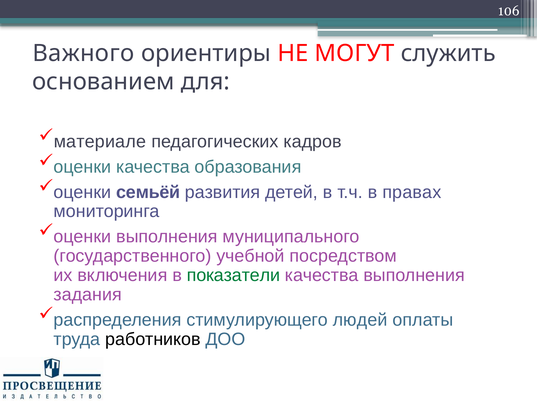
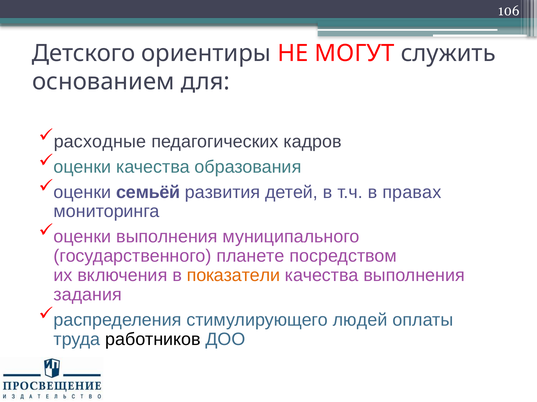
Важного: Важного -> Детского
материале: материале -> расходные
учебной: учебной -> планете
показатели colour: green -> orange
